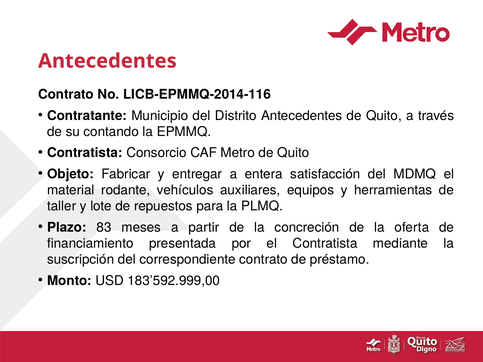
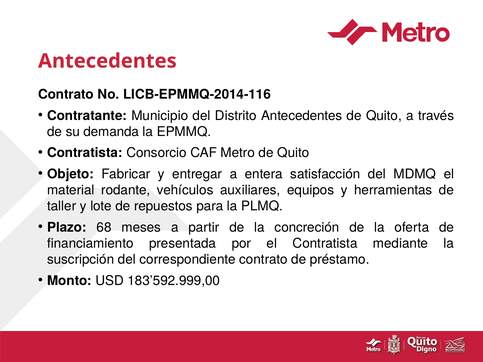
contando: contando -> demanda
83: 83 -> 68
